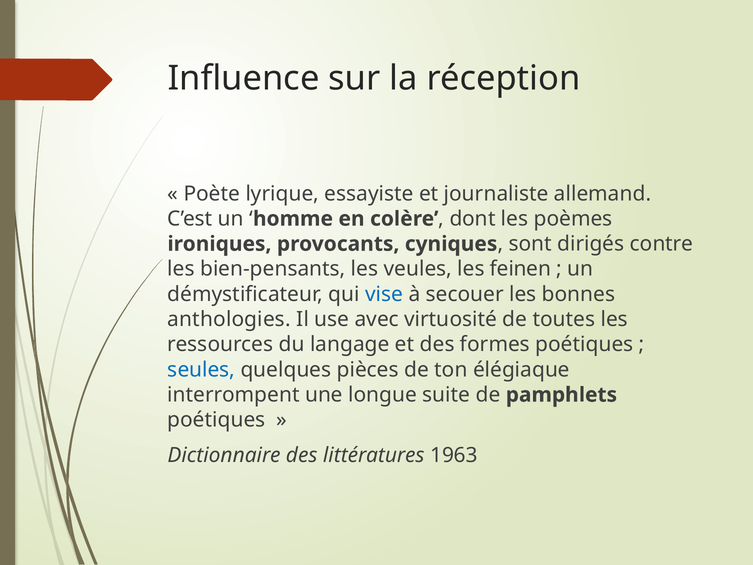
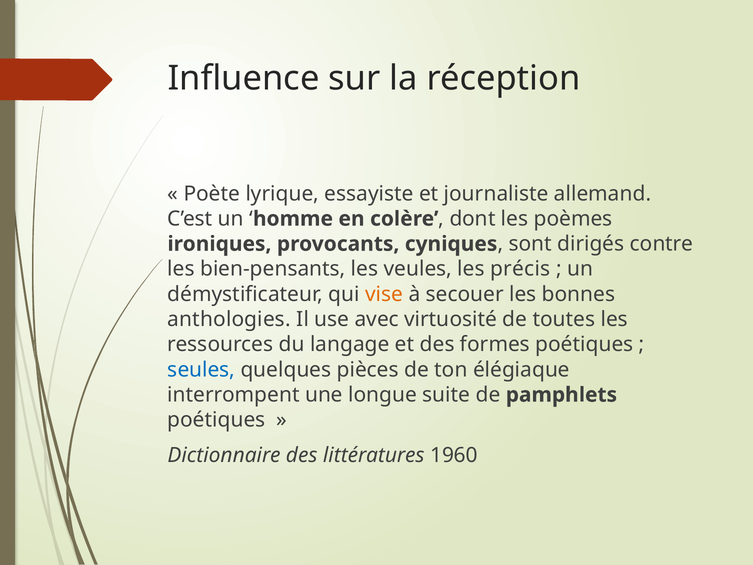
feinen: feinen -> précis
vise colour: blue -> orange
1963: 1963 -> 1960
